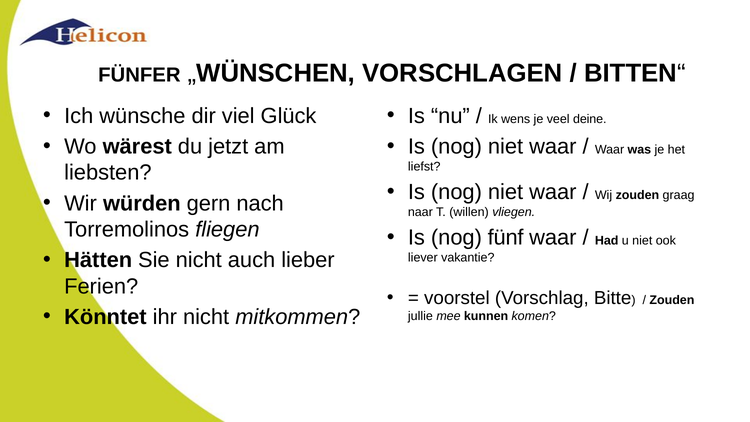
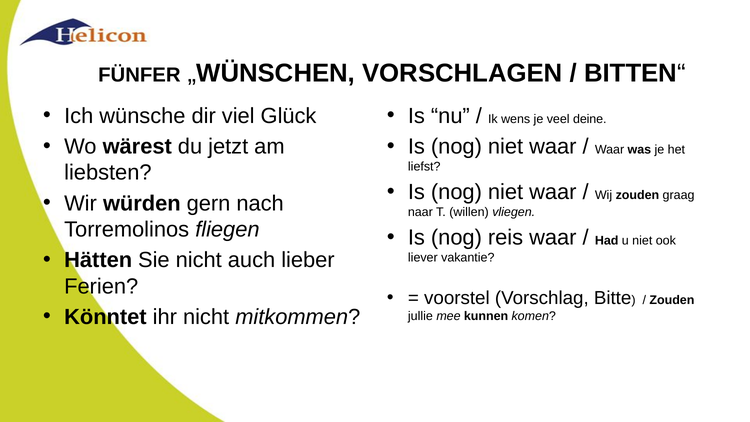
fünf: fünf -> reis
